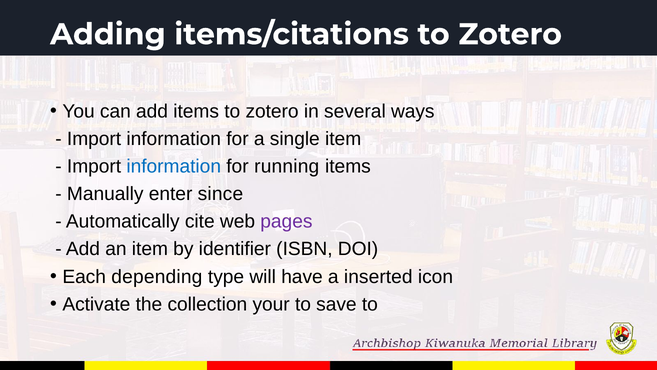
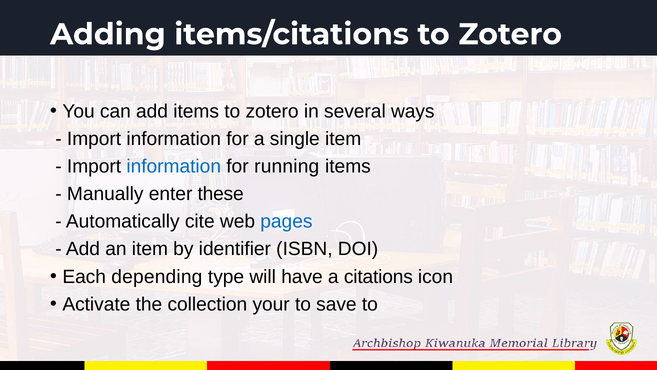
since: since -> these
pages colour: purple -> blue
inserted: inserted -> citations
